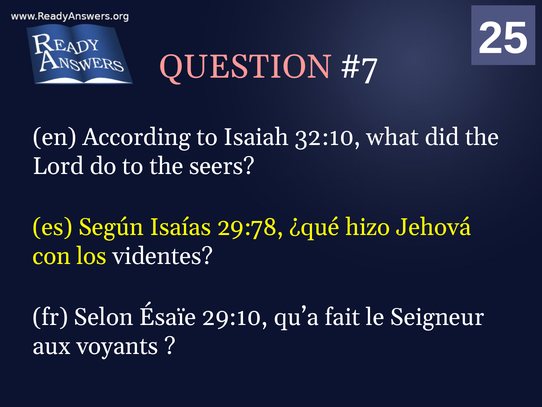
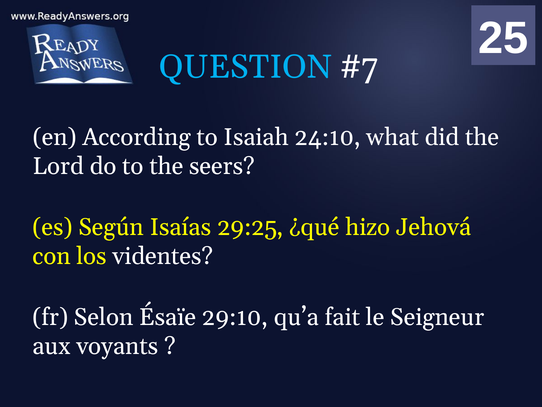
QUESTION colour: pink -> light blue
32:10: 32:10 -> 24:10
29:78: 29:78 -> 29:25
